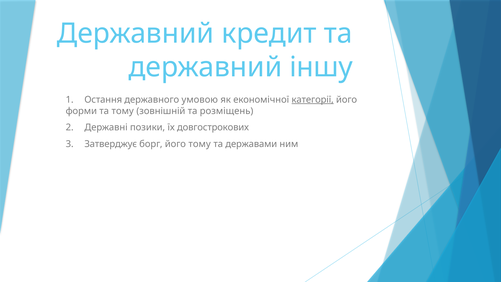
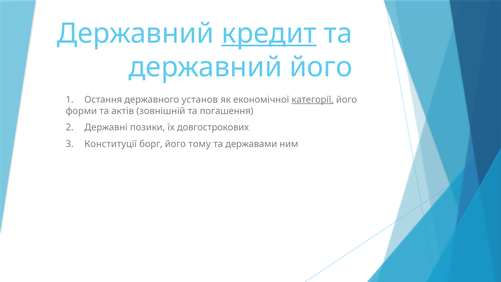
кредит underline: none -> present
державний іншу: іншу -> його
умовою: умовою -> установ
та тому: тому -> актів
розміщень: розміщень -> погашення
Затверджує: Затверджує -> Конституції
